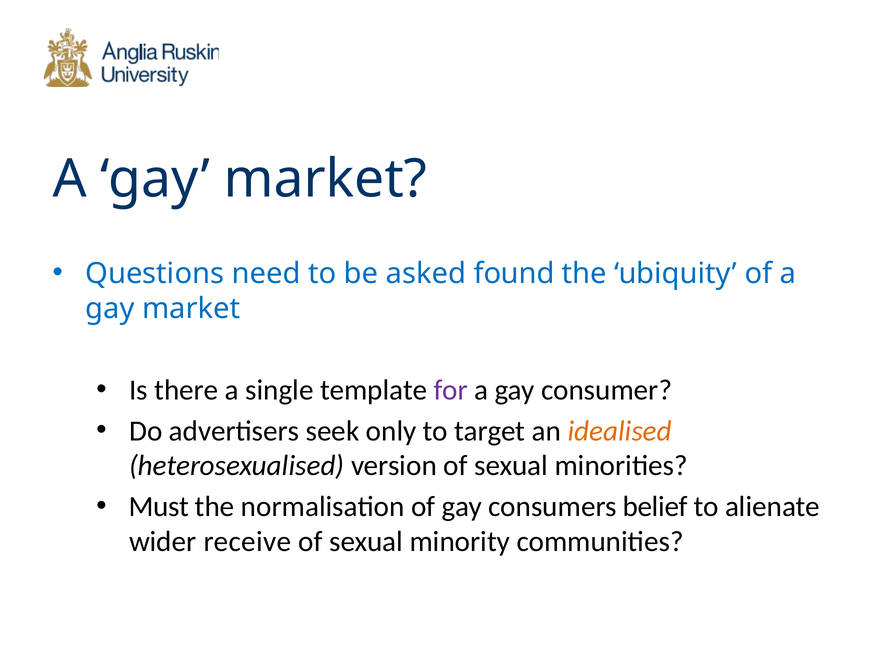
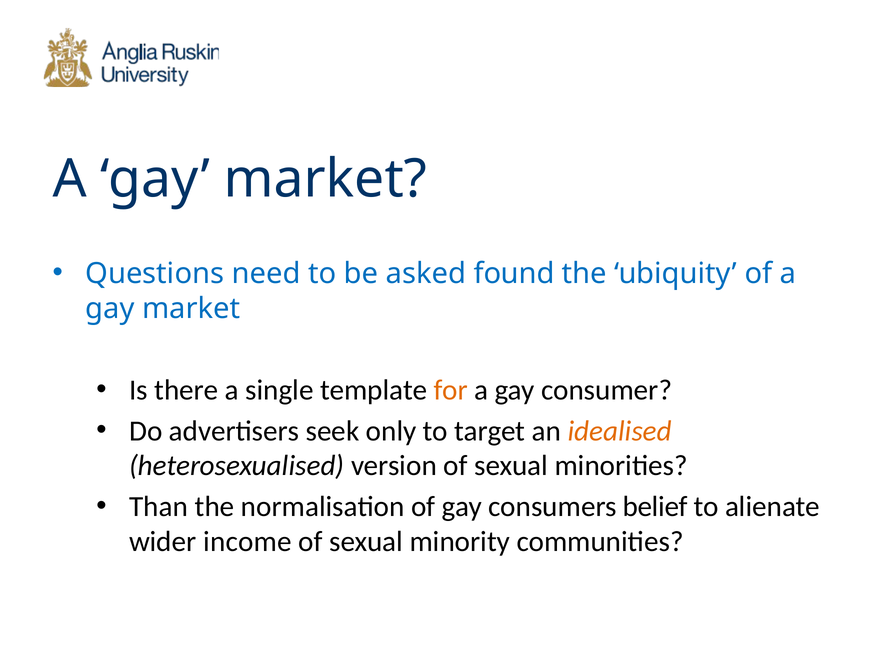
for colour: purple -> orange
Must: Must -> Than
receive: receive -> income
